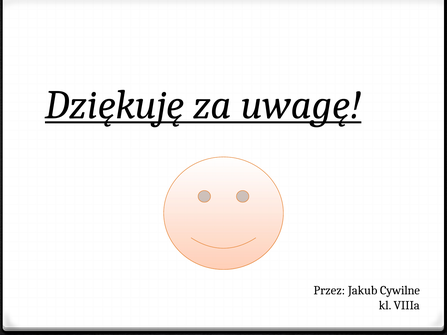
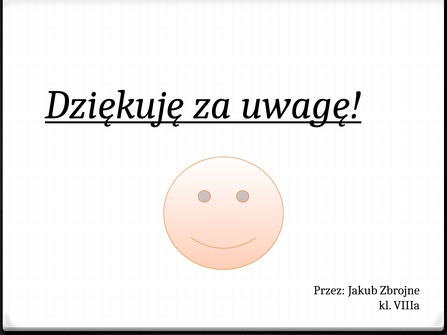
Cywilne: Cywilne -> Zbrojne
